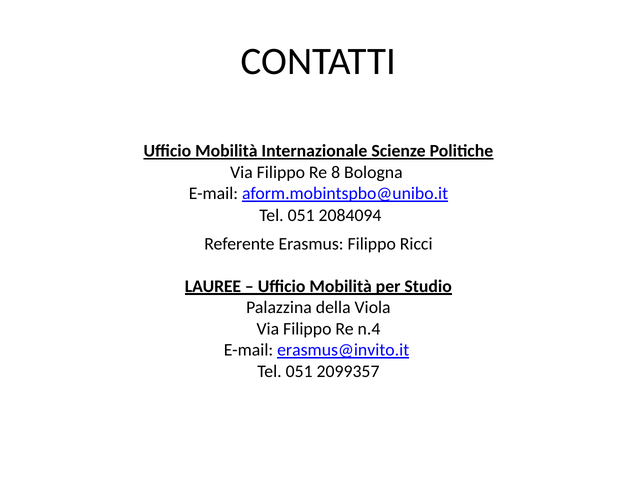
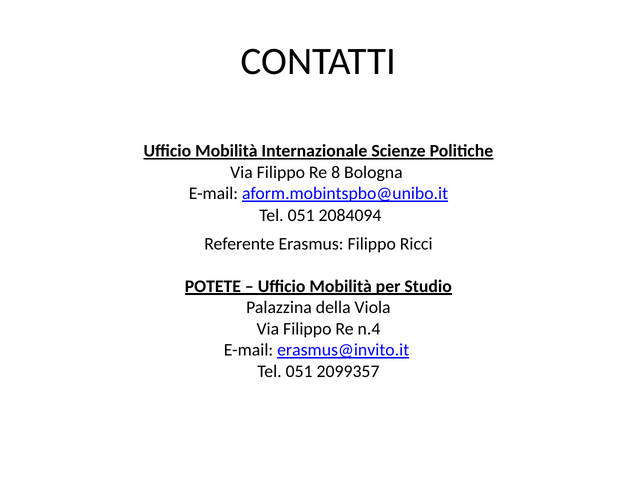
LAUREE: LAUREE -> POTETE
